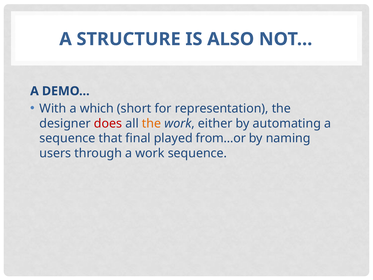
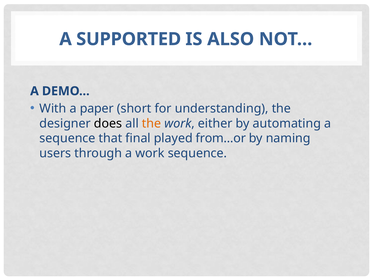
STRUCTURE: STRUCTURE -> SUPPORTED
which: which -> paper
representation: representation -> understanding
does colour: red -> black
